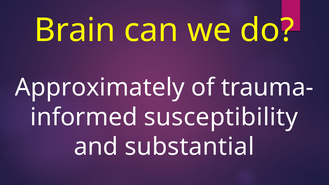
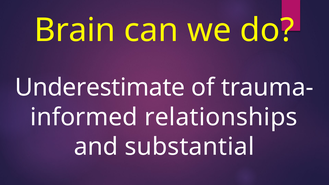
Approximately: Approximately -> Underestimate
susceptibility: susceptibility -> relationships
